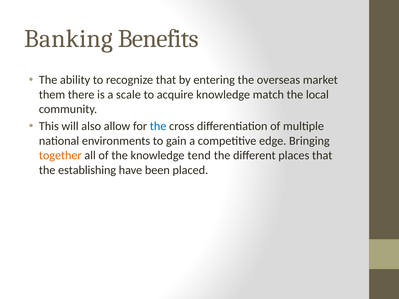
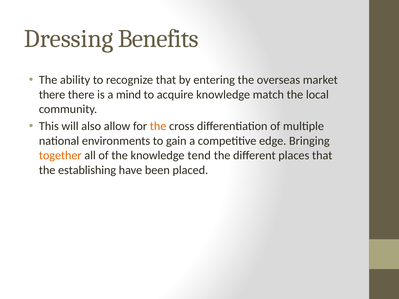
Banking: Banking -> Dressing
them at (52, 95): them -> there
scale: scale -> mind
the at (158, 126) colour: blue -> orange
